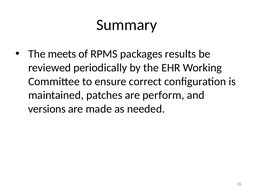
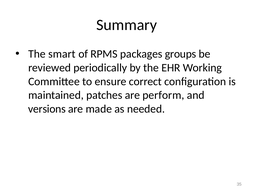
meets: meets -> smart
results: results -> groups
